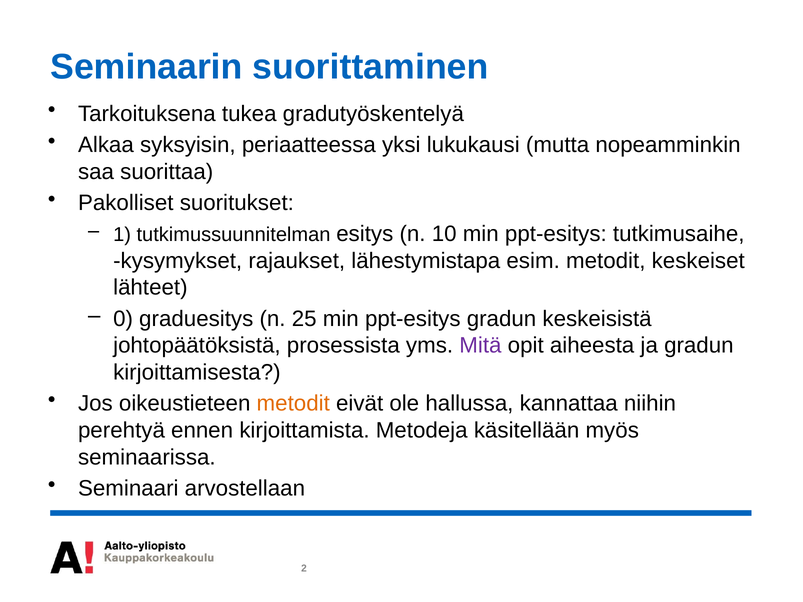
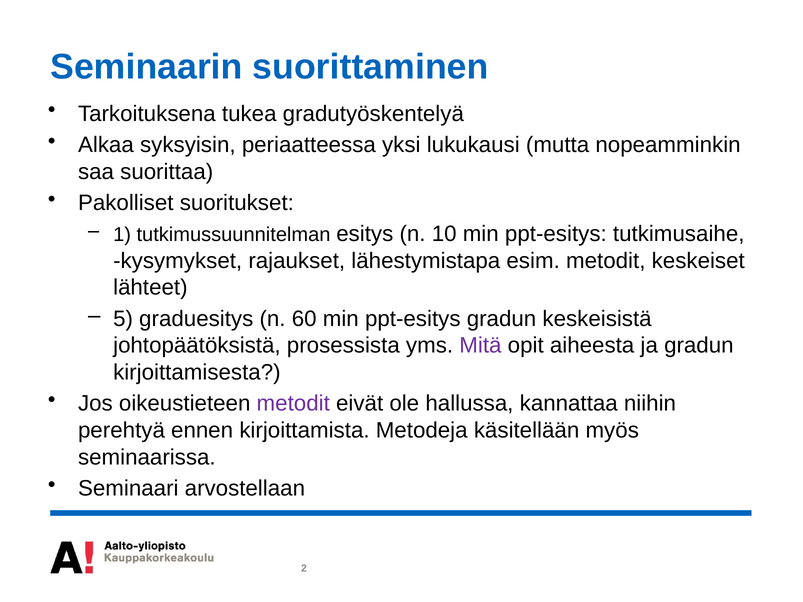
0: 0 -> 5
25: 25 -> 60
metodit at (293, 404) colour: orange -> purple
